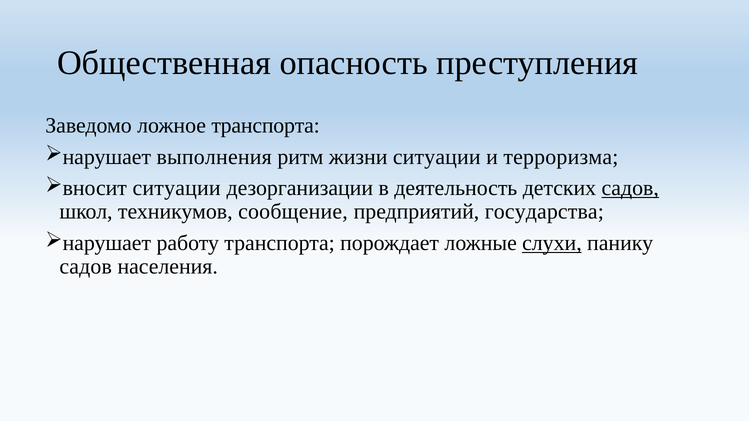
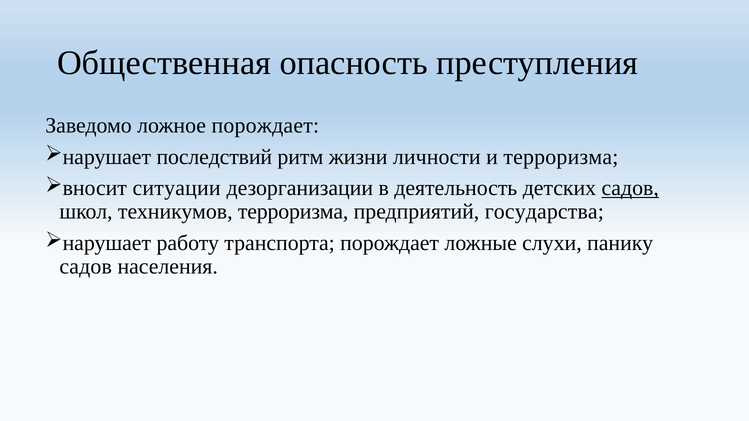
ложное транспорта: транспорта -> порождает
выполнения: выполнения -> последствий
жизни ситуации: ситуации -> личности
техникумов сообщение: сообщение -> терроризма
слухи underline: present -> none
